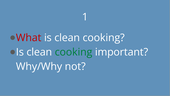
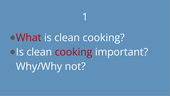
cooking at (74, 52) colour: green -> red
